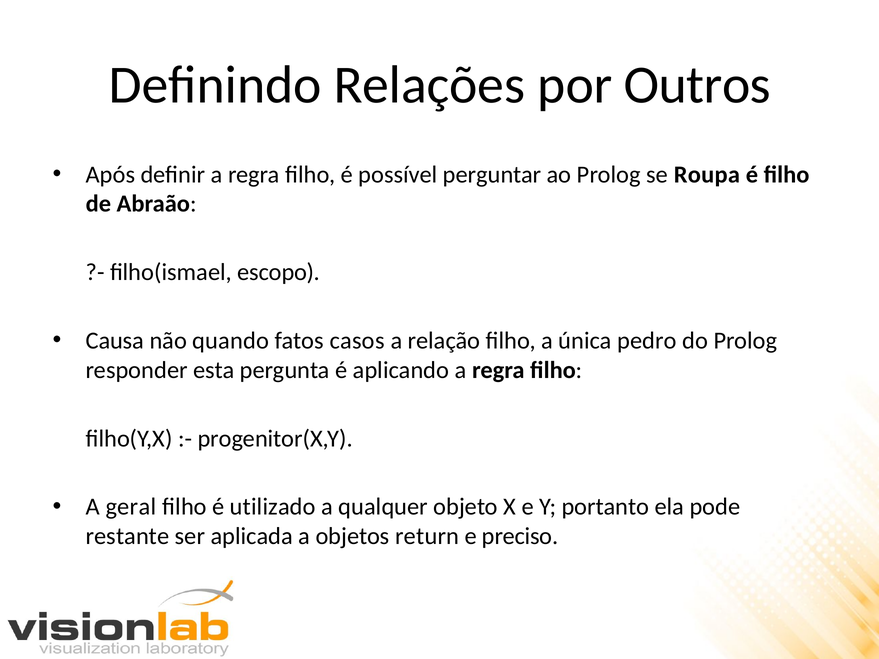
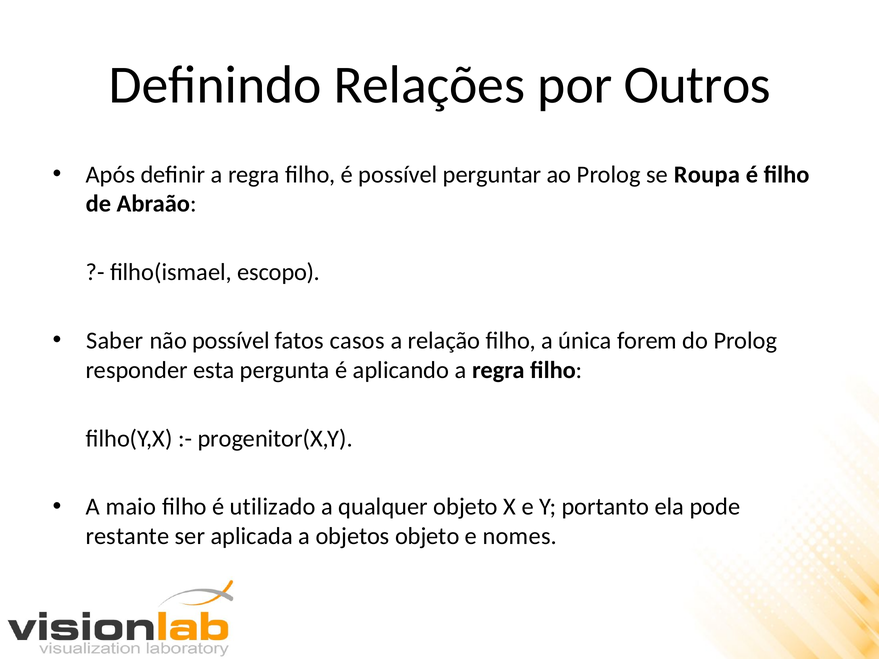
Causa: Causa -> Saber
não quando: quando -> possível
pedro: pedro -> forem
geral: geral -> maio
objetos return: return -> objeto
preciso: preciso -> nomes
